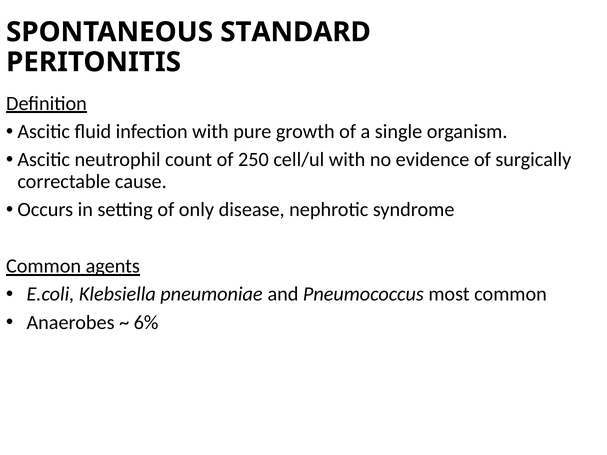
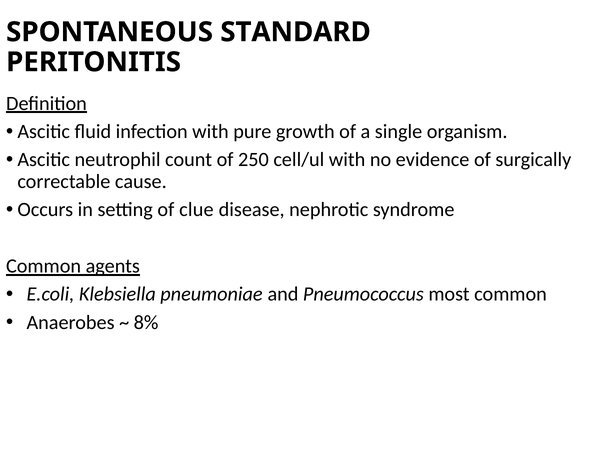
only: only -> clue
6%: 6% -> 8%
